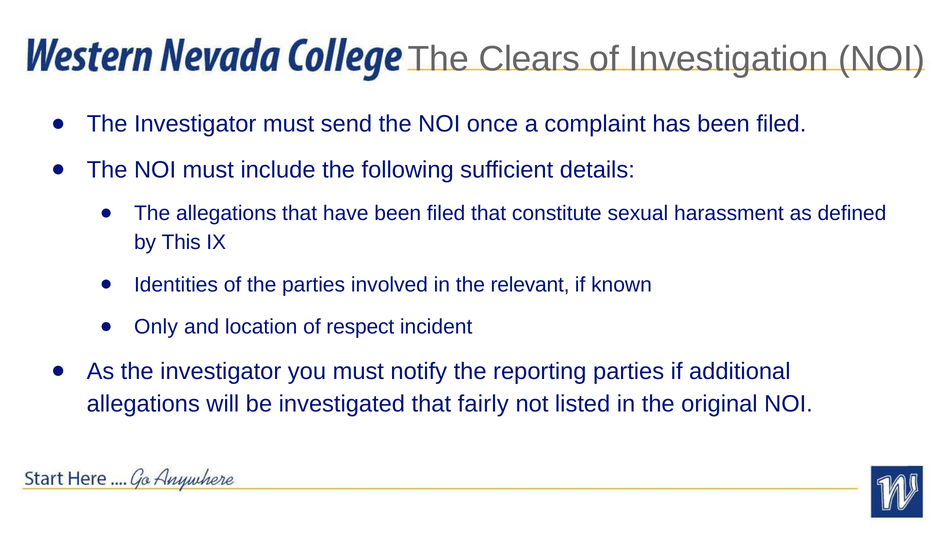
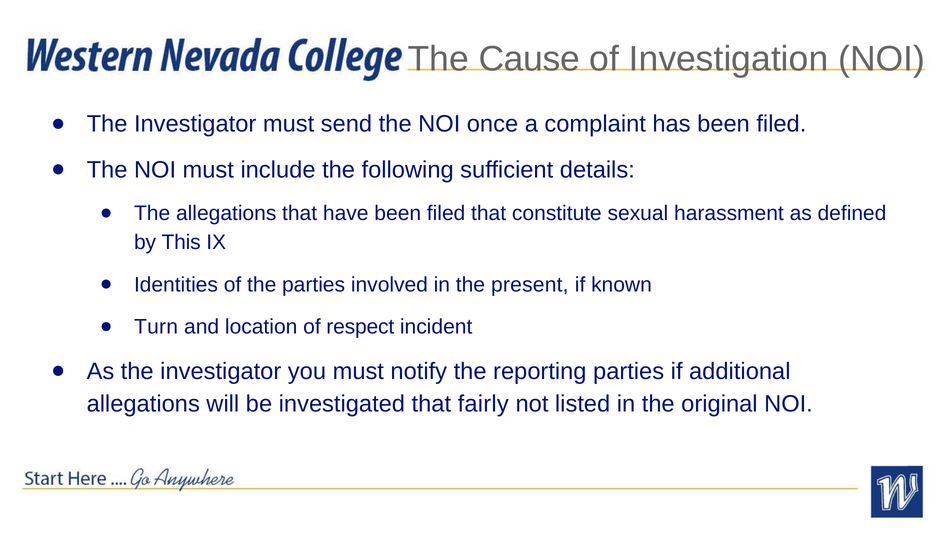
Clears: Clears -> Cause
relevant: relevant -> present
Only: Only -> Turn
